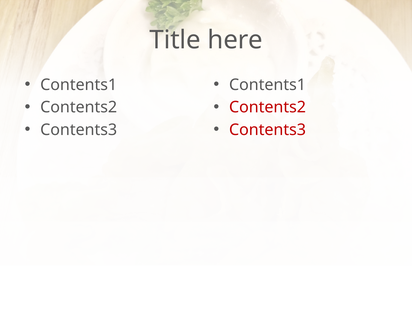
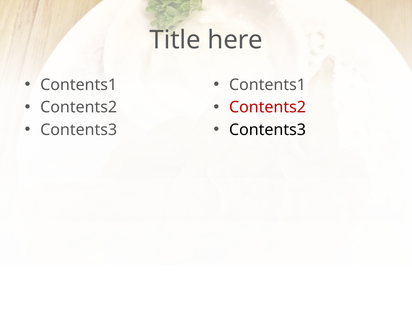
Contents3 at (267, 130) colour: red -> black
